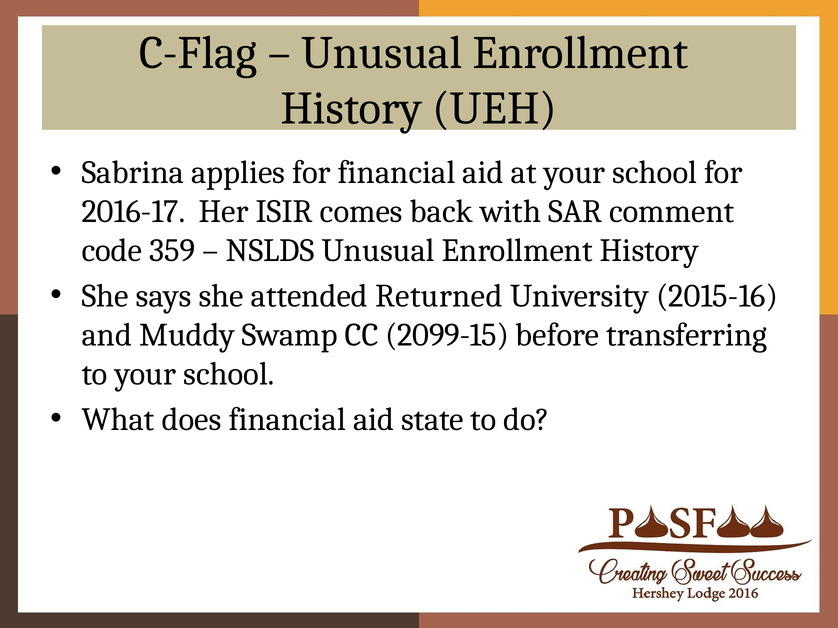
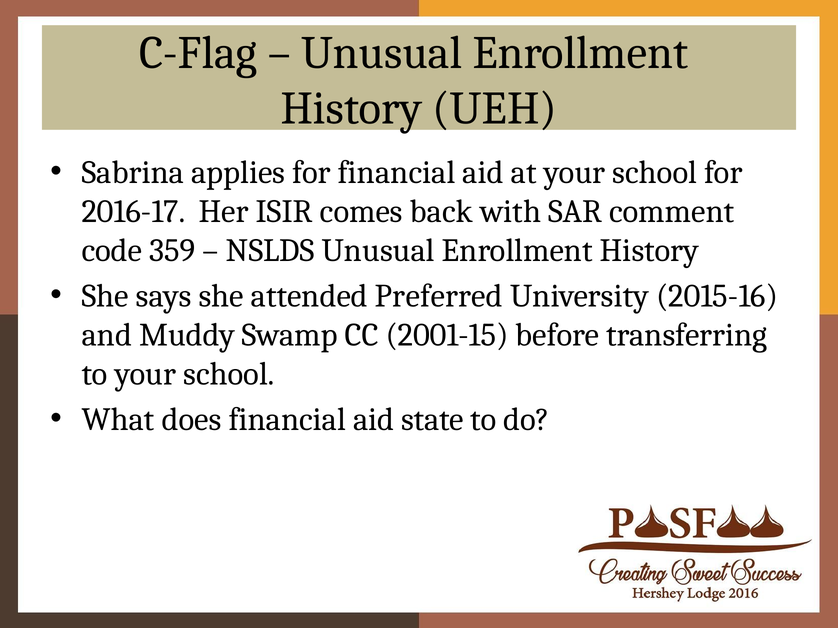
Returned: Returned -> Preferred
2099-15: 2099-15 -> 2001-15
